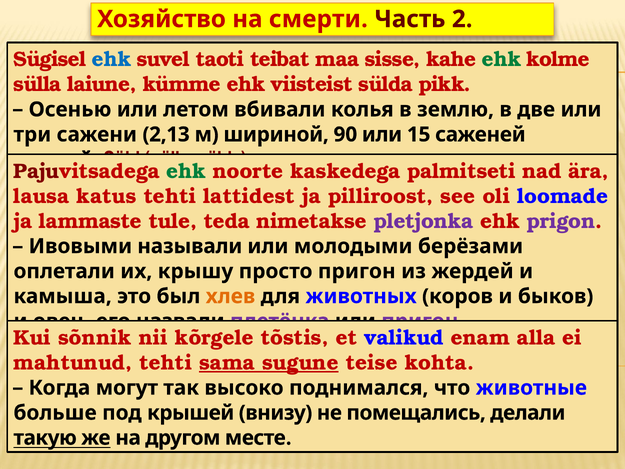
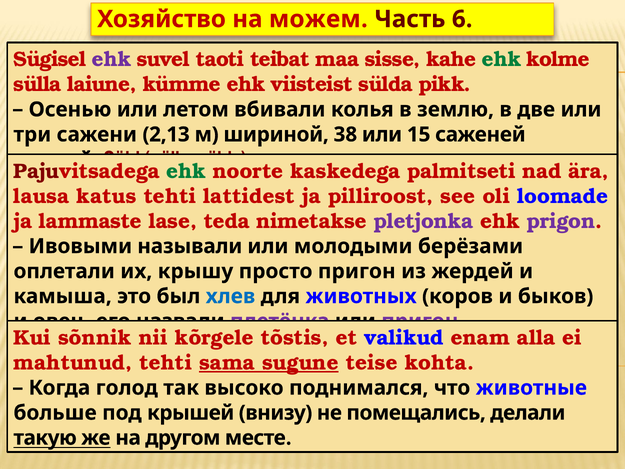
смерти: смерти -> можем
2: 2 -> 6
ehk at (112, 59) colour: blue -> purple
90: 90 -> 38
tule: tule -> lase
хлев colour: orange -> blue
могут: могут -> голод
